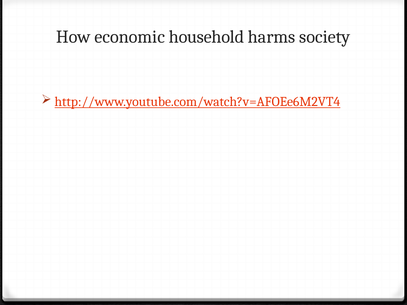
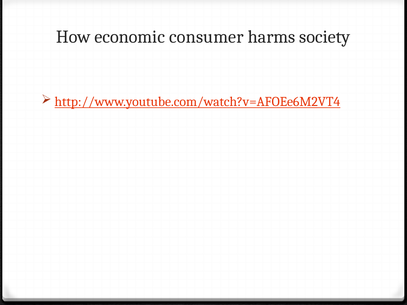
household: household -> consumer
